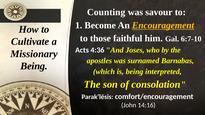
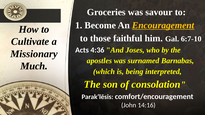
Counting: Counting -> Groceries
Being at (34, 66): Being -> Much
